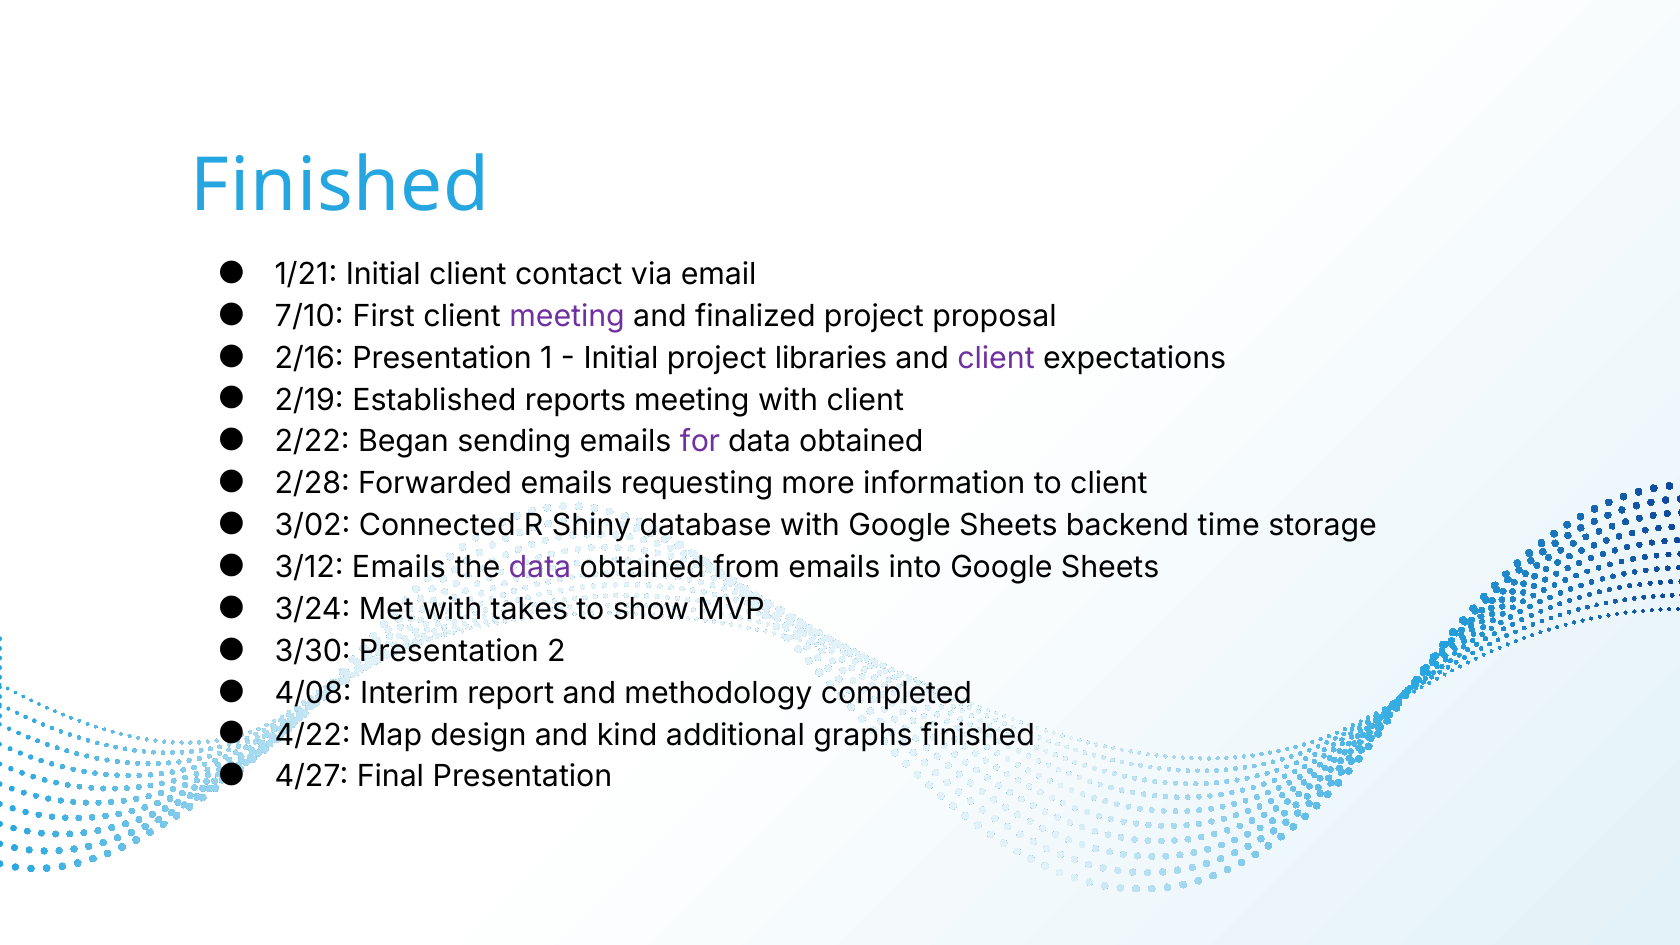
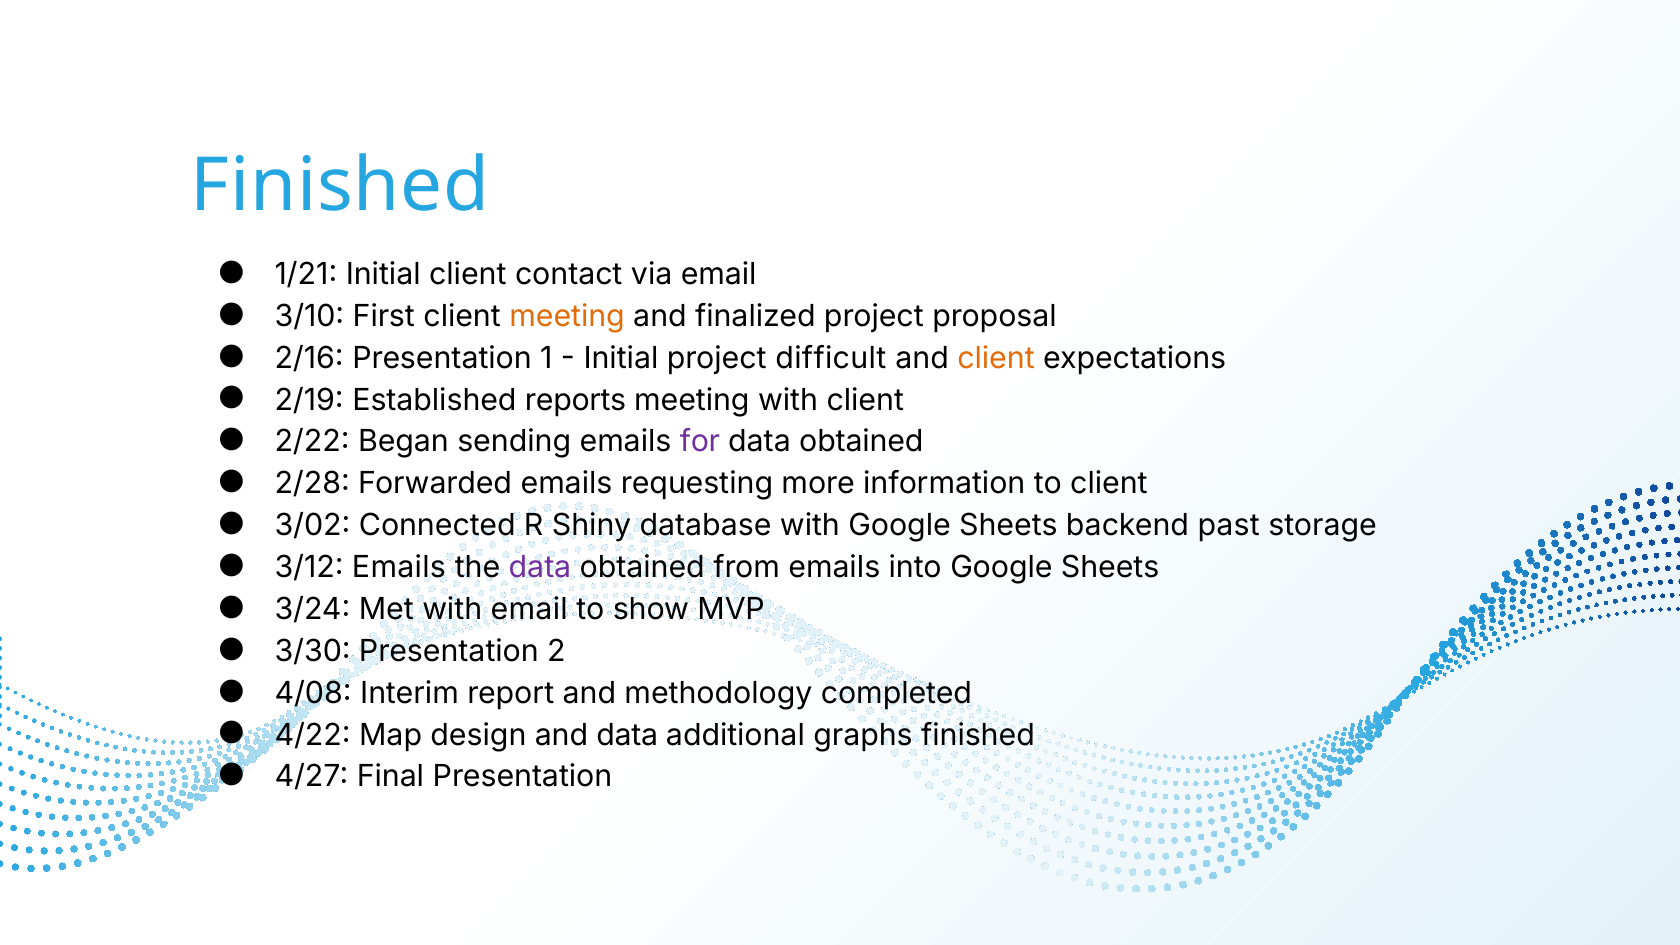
7/10: 7/10 -> 3/10
meeting at (567, 316) colour: purple -> orange
libraries: libraries -> difficult
client at (996, 358) colour: purple -> orange
time: time -> past
with takes: takes -> email
and kind: kind -> data
